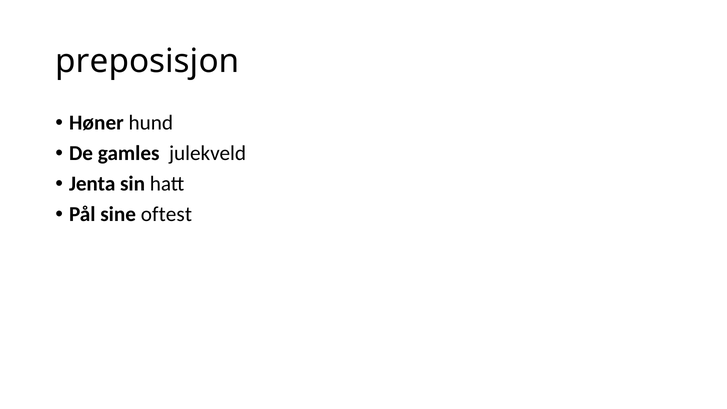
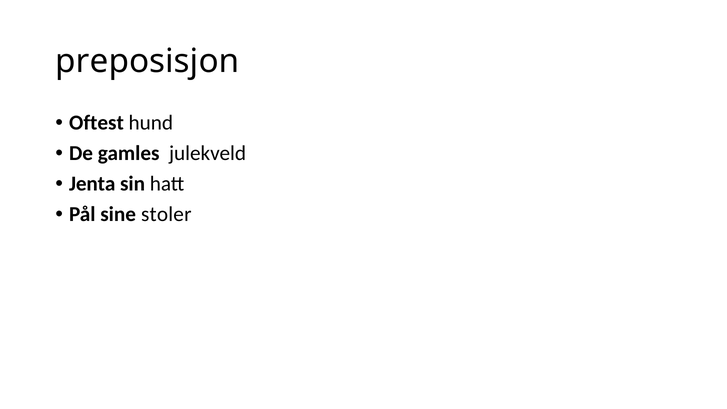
Høner: Høner -> Oftest
oftest: oftest -> stoler
